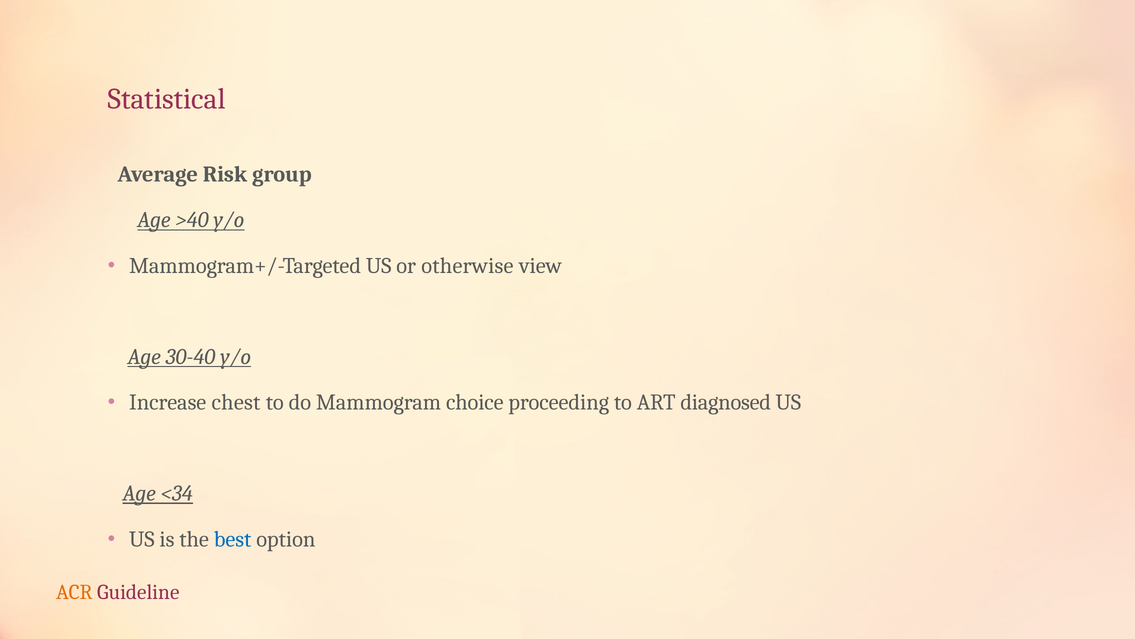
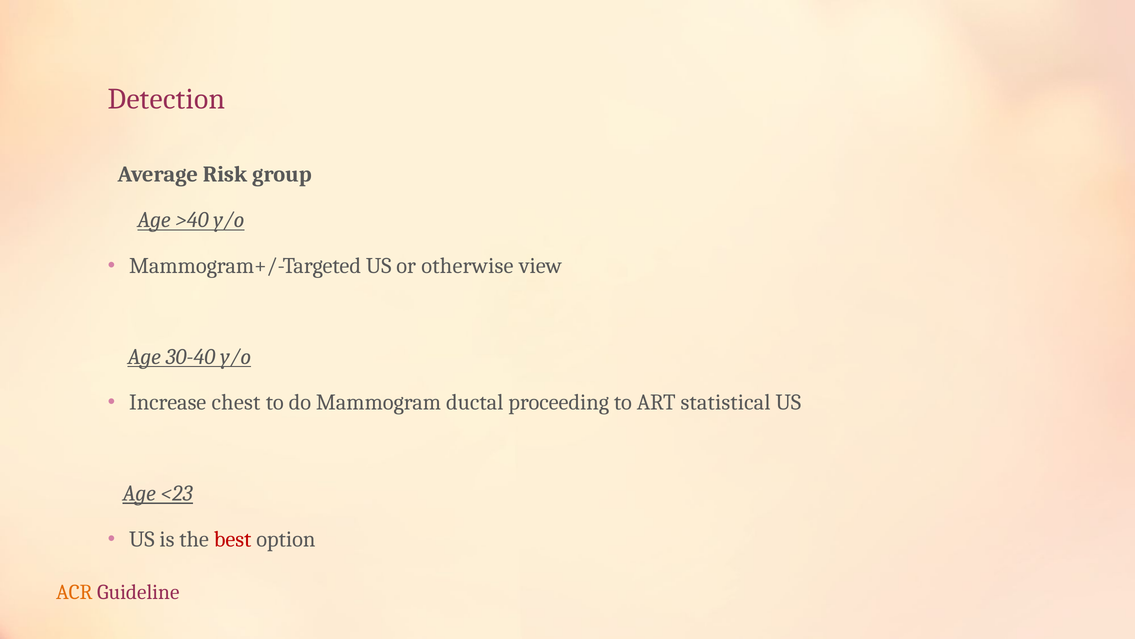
Statistical: Statistical -> Detection
choice: choice -> ductal
diagnosed: diagnosed -> statistical
<34: <34 -> <23
best colour: blue -> red
